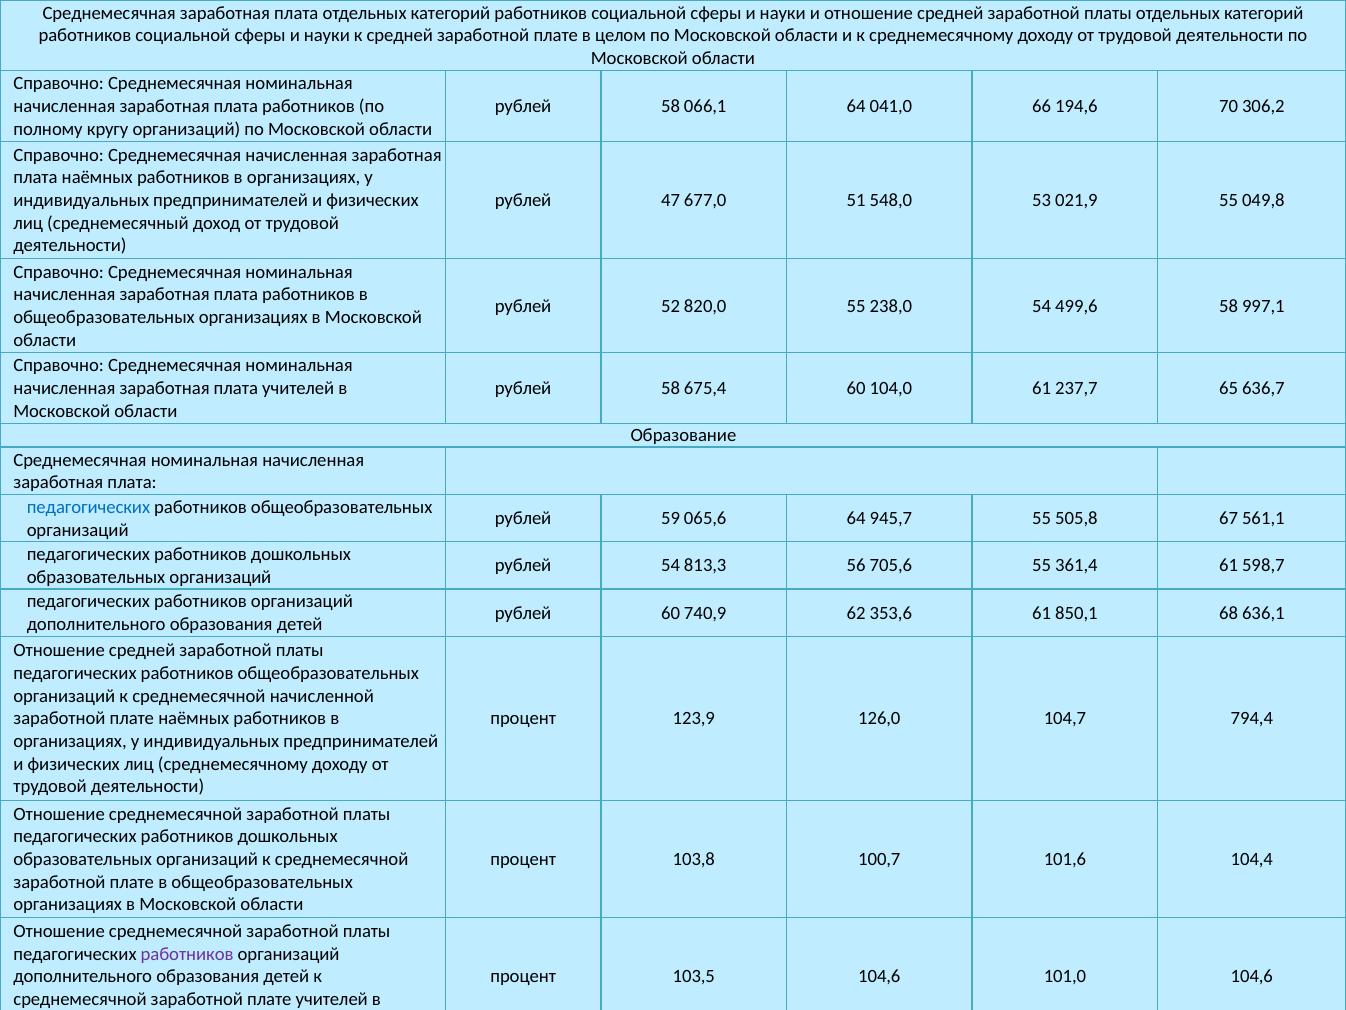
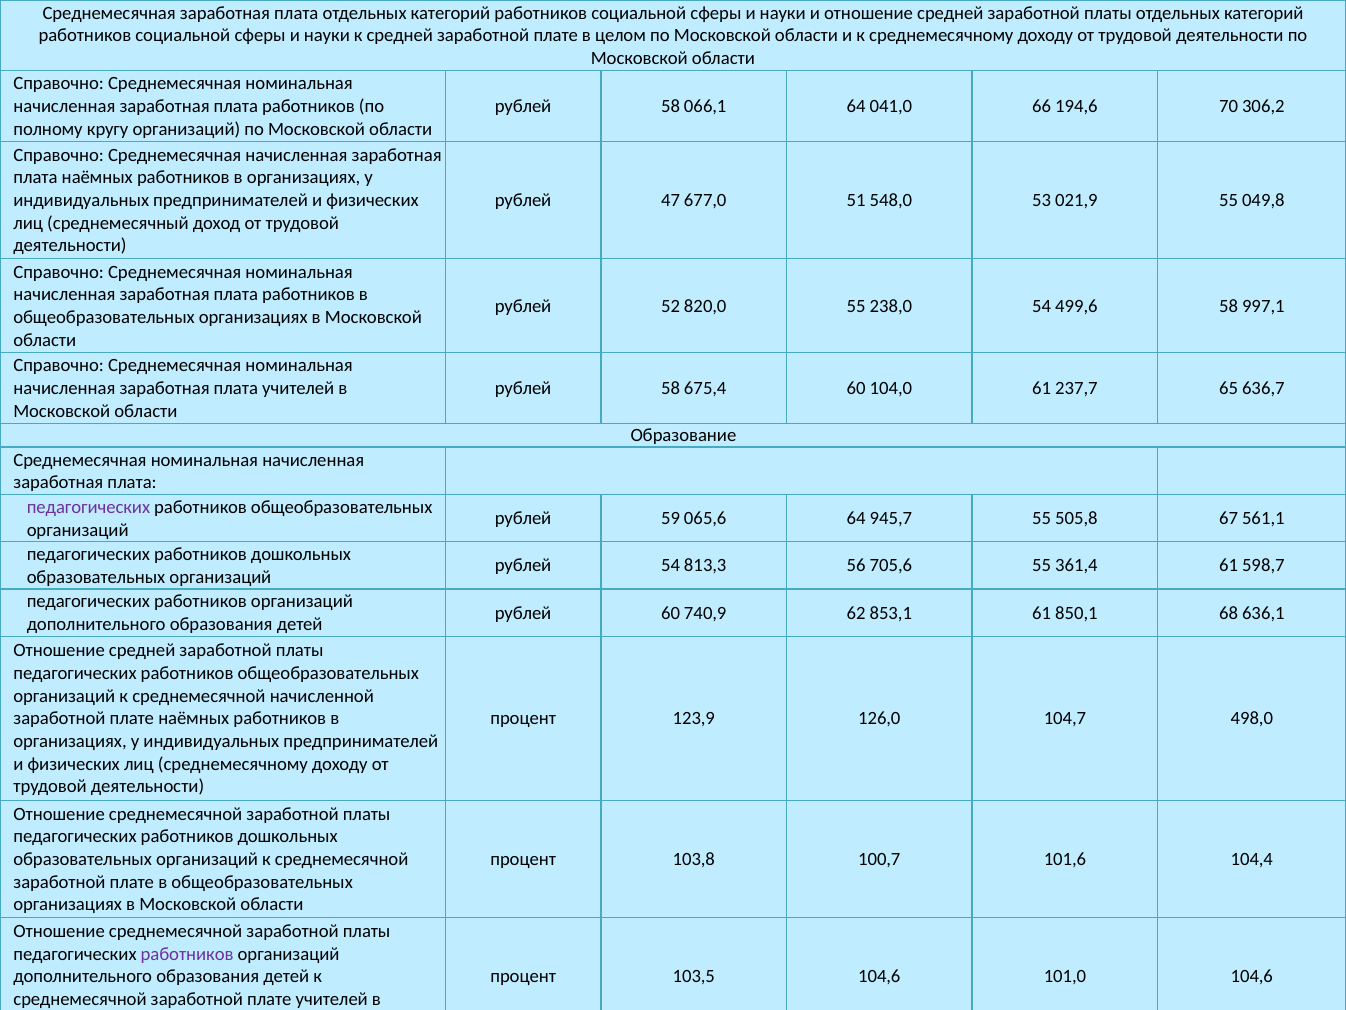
педагогических at (88, 507) colour: blue -> purple
353,6: 353,6 -> 853,1
794,4: 794,4 -> 498,0
